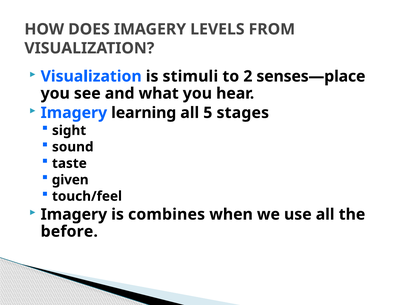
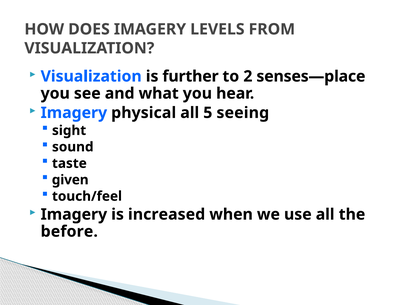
stimuli: stimuli -> further
learning: learning -> physical
stages: stages -> seeing
combines: combines -> increased
